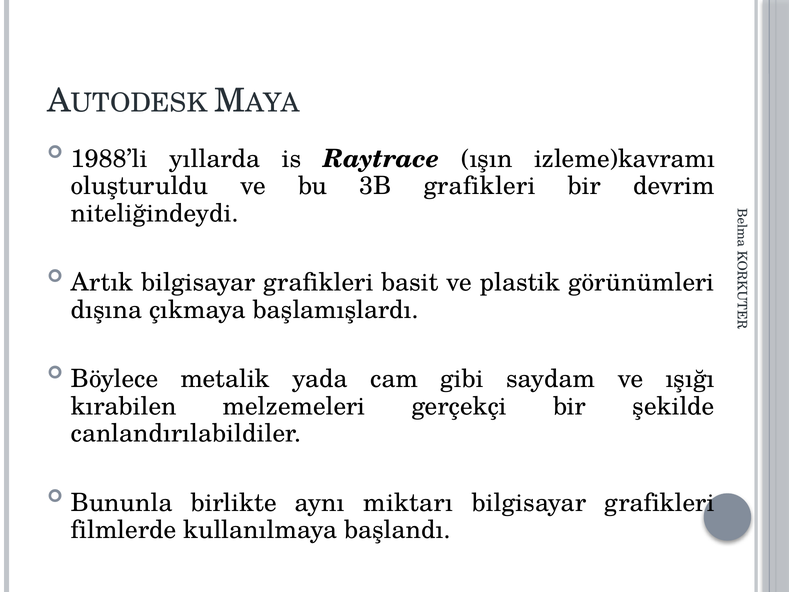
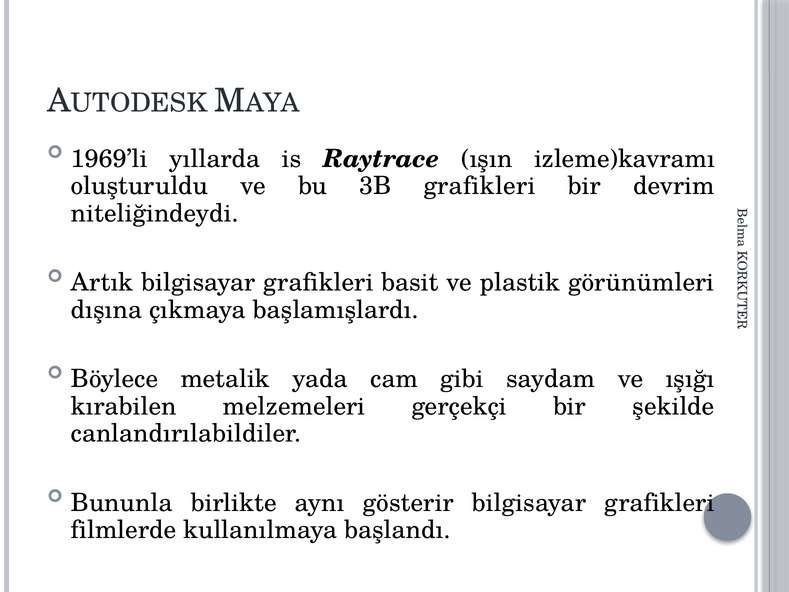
1988’li: 1988’li -> 1969’li
miktarı: miktarı -> gösterir
